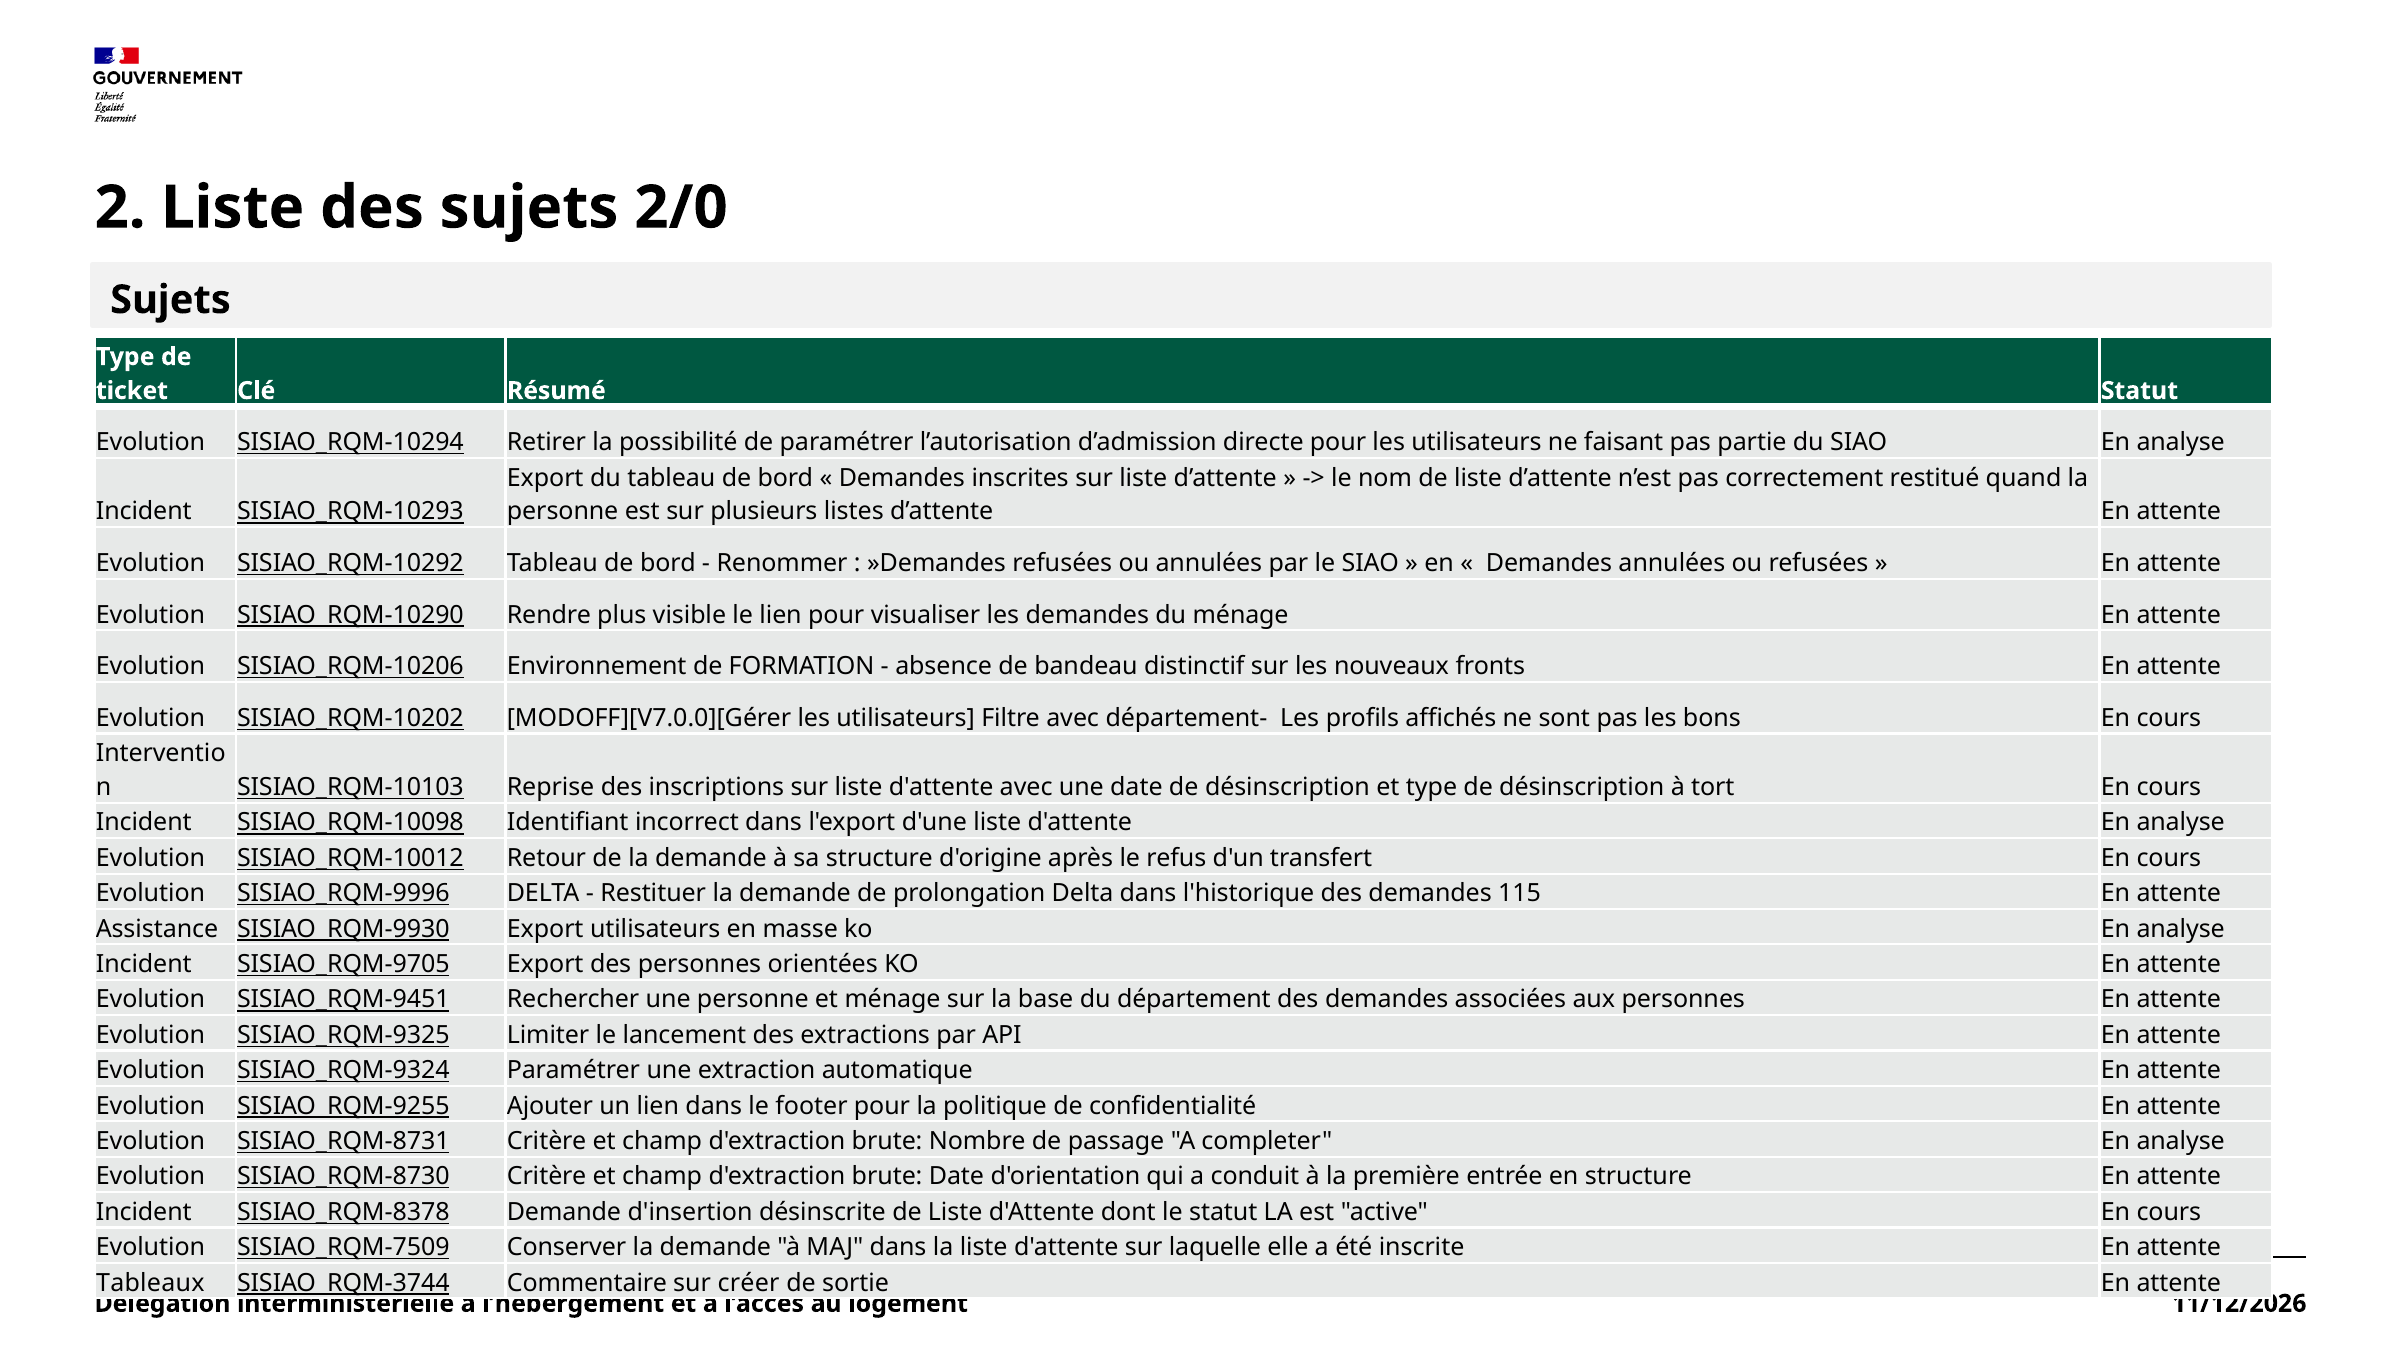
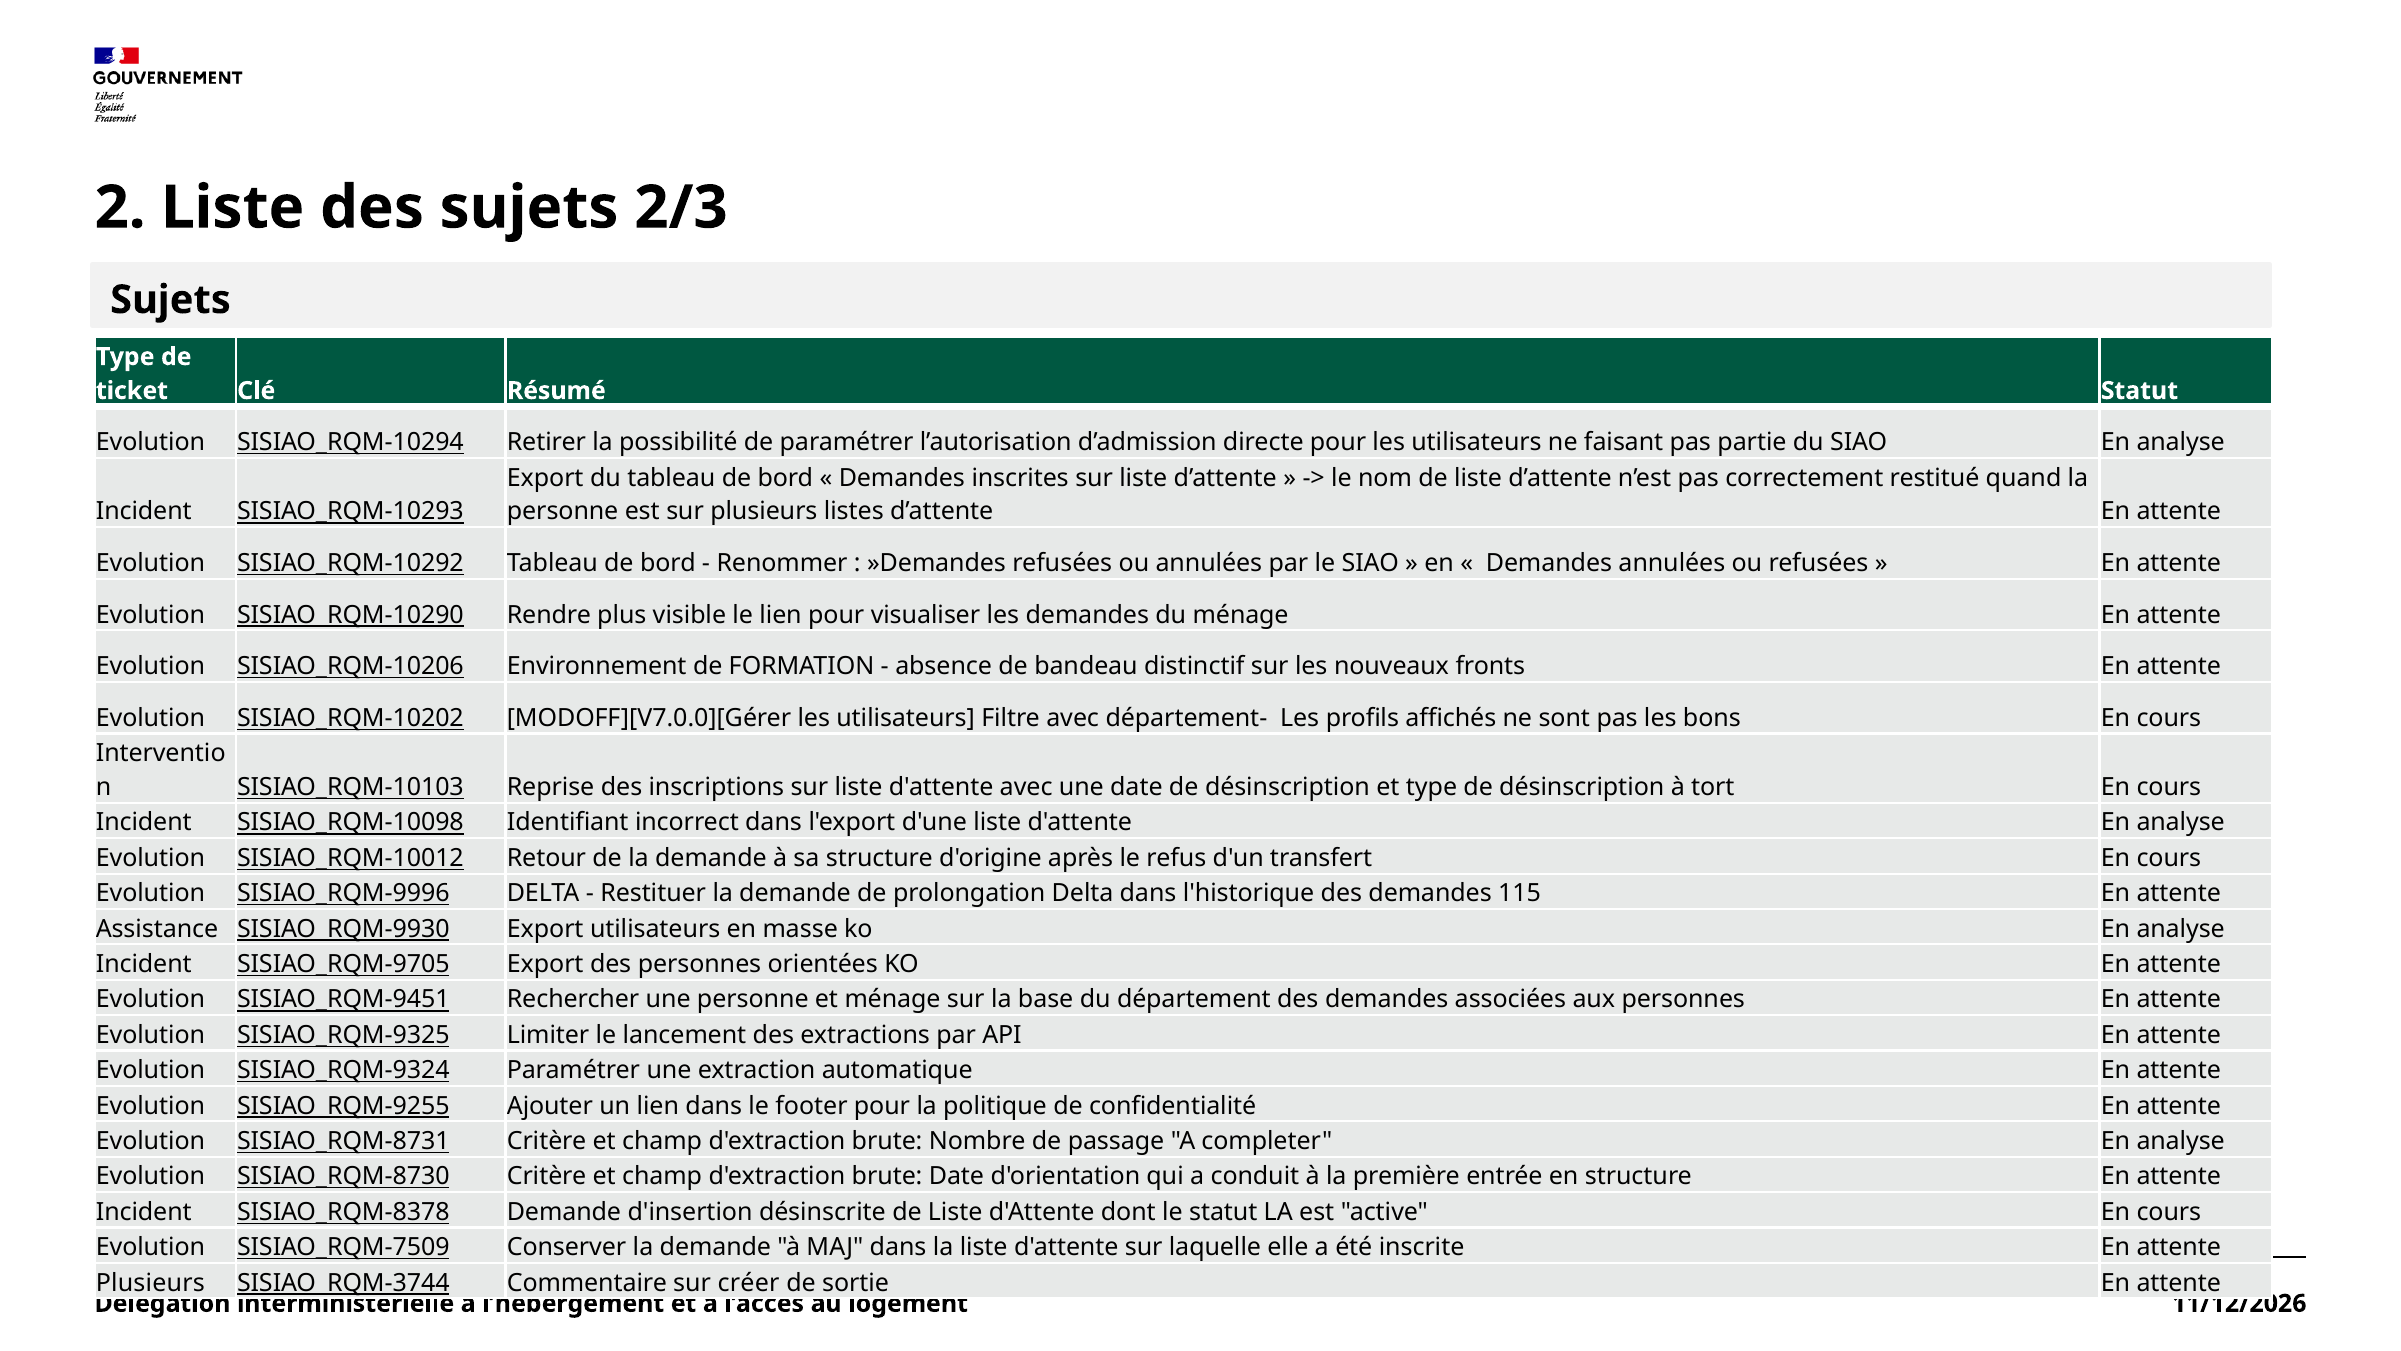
2/0: 2/0 -> 2/3
Tableaux at (150, 1282): Tableaux -> Plusieurs
